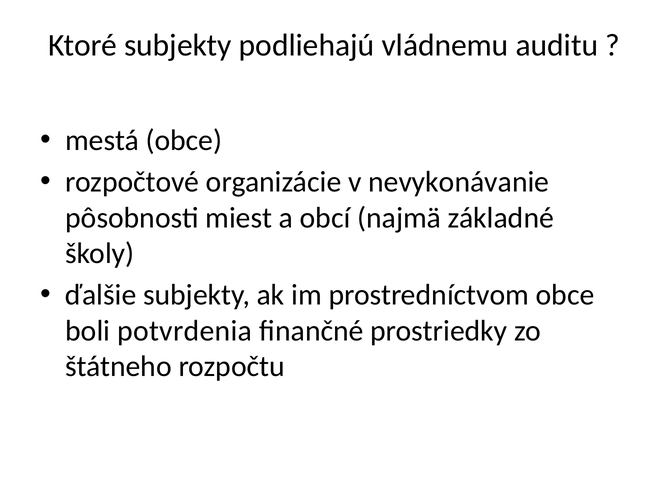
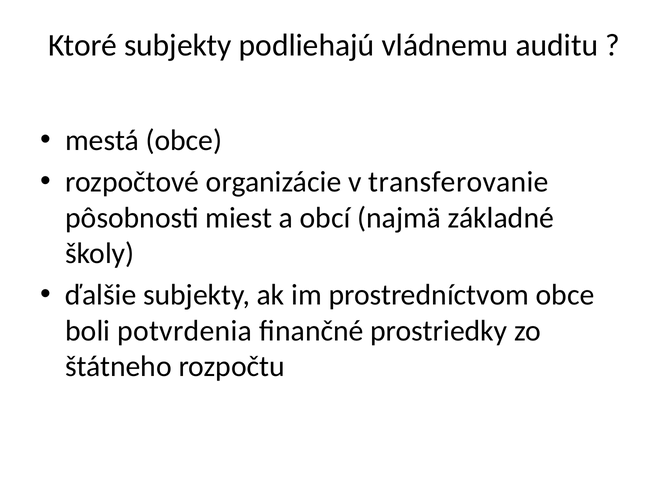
nevykonávanie: nevykonávanie -> transferovanie
